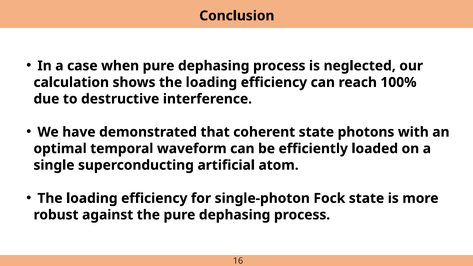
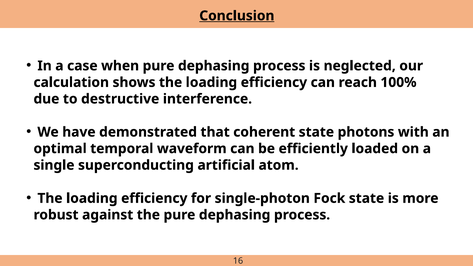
Conclusion underline: none -> present
